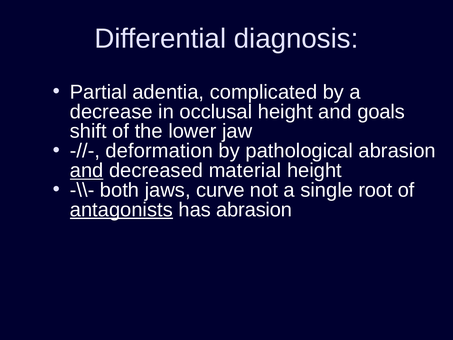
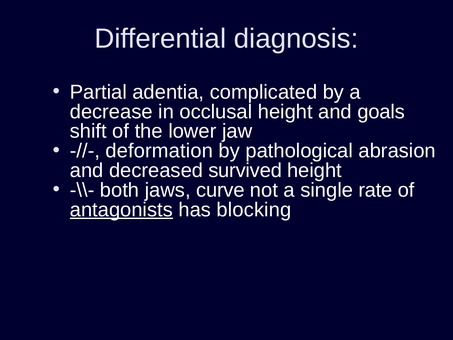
and at (87, 170) underline: present -> none
material: material -> survived
root: root -> rate
has abrasion: abrasion -> blocking
